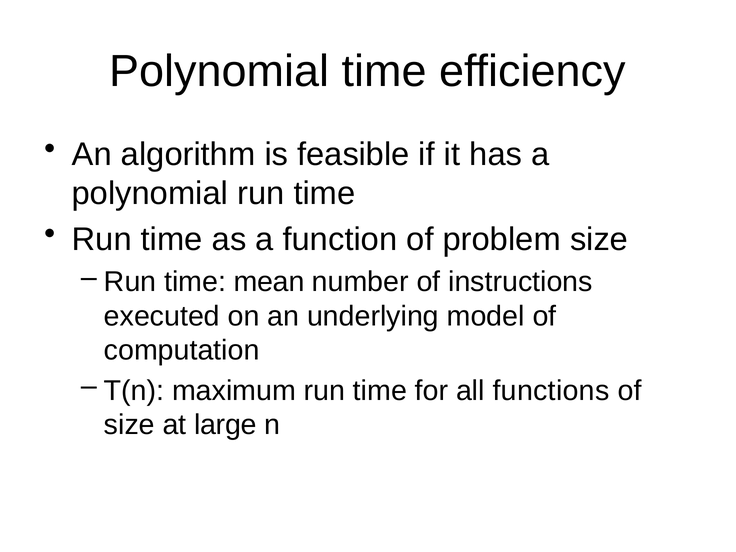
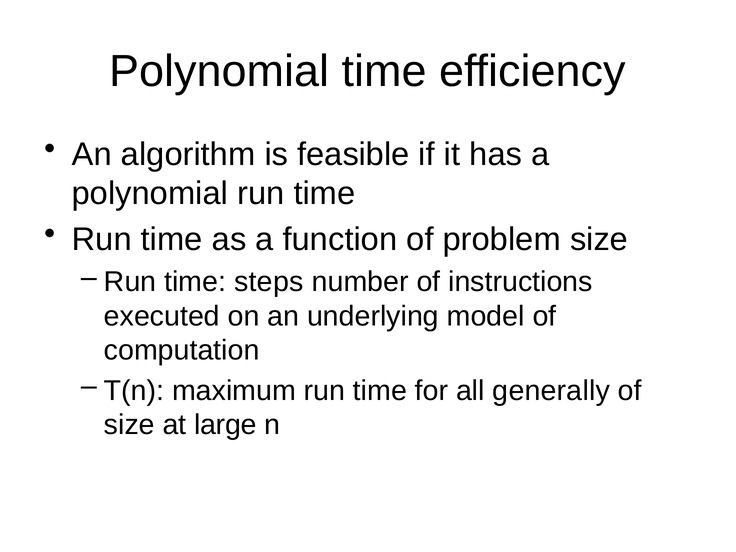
mean: mean -> steps
functions: functions -> generally
